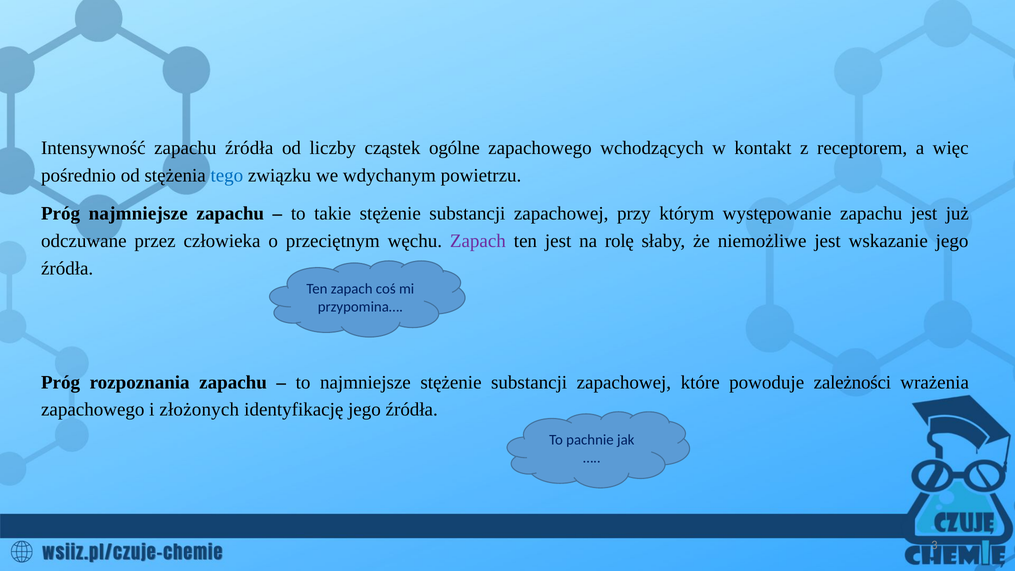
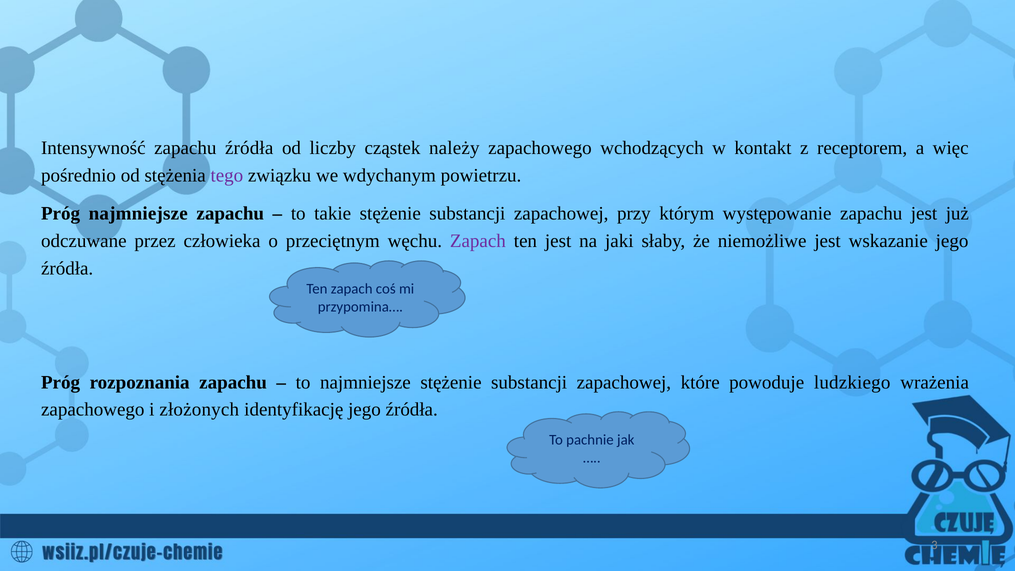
ogólne: ogólne -> należy
tego colour: blue -> purple
rolę: rolę -> jaki
zależności: zależności -> ludzkiego
